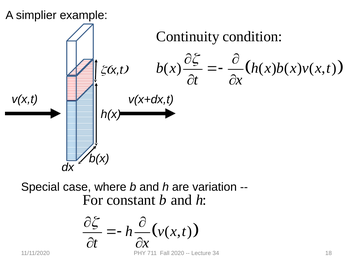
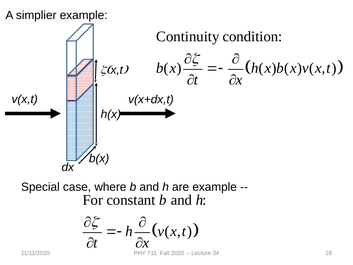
are variation: variation -> example
